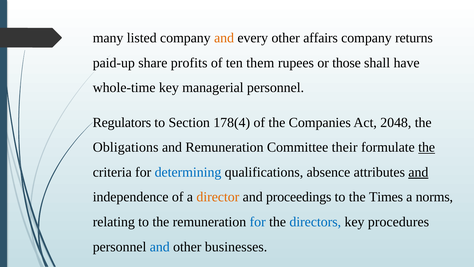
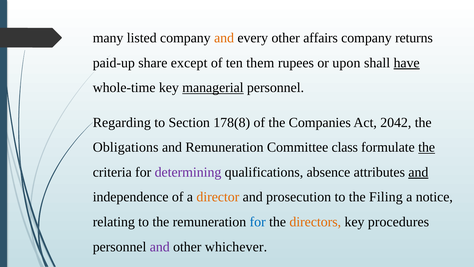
profits: profits -> except
those: those -> upon
have underline: none -> present
managerial underline: none -> present
Regulators: Regulators -> Regarding
178(4: 178(4 -> 178(8
2048: 2048 -> 2042
their: their -> class
determining colour: blue -> purple
proceedings: proceedings -> prosecution
Times: Times -> Filing
norms: norms -> notice
directors colour: blue -> orange
and at (160, 246) colour: blue -> purple
businesses: businesses -> whichever
